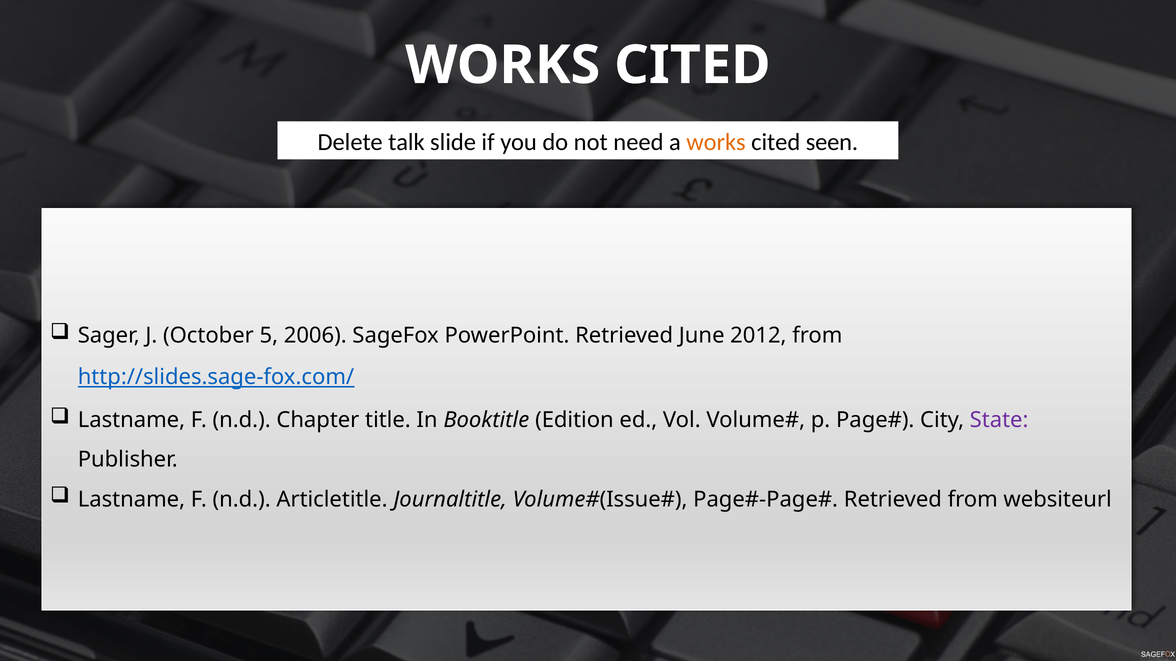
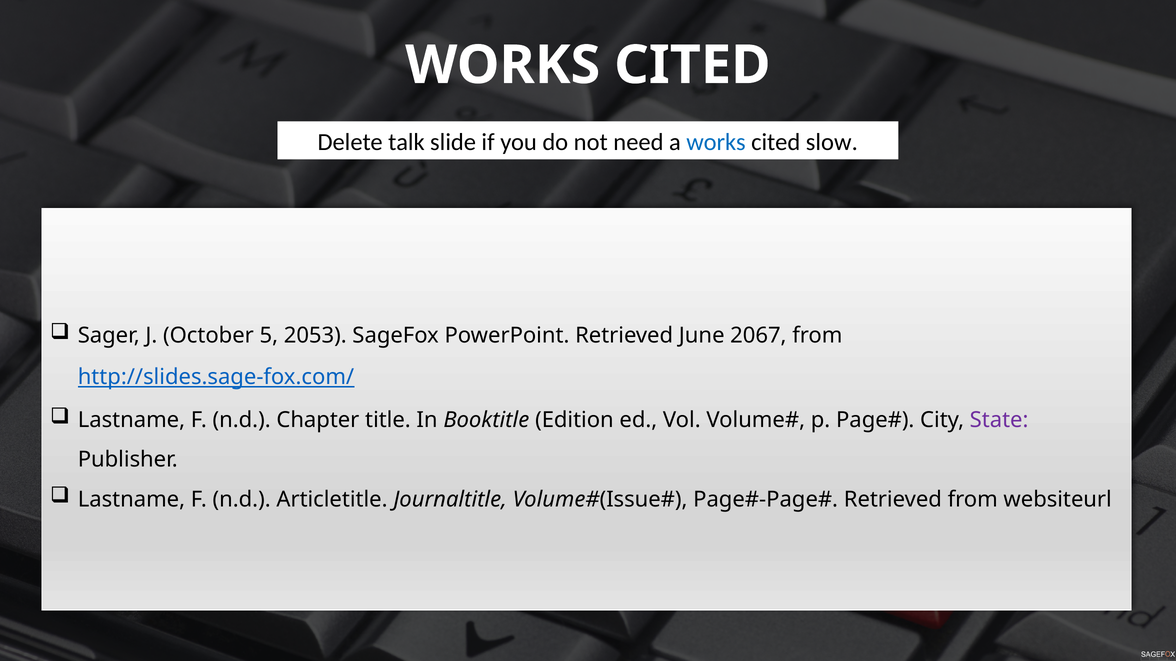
works at (716, 142) colour: orange -> blue
seen: seen -> slow
2006: 2006 -> 2053
2012: 2012 -> 2067
